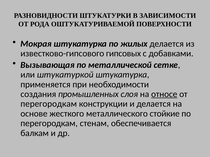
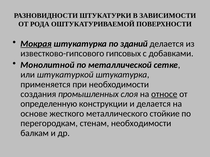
Мокрая underline: none -> present
жилых: жилых -> зданий
Вызывающая: Вызывающая -> Монолитной
перегородкам at (49, 104): перегородкам -> определенную
стенам обеспечивается: обеспечивается -> необходимости
